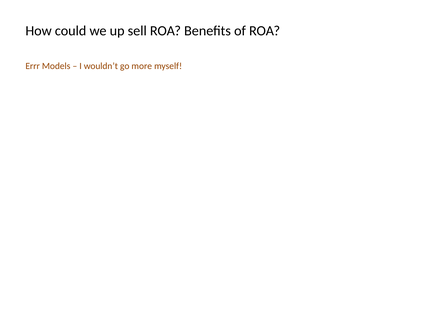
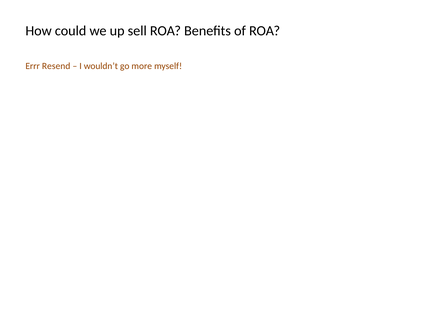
Models: Models -> Resend
